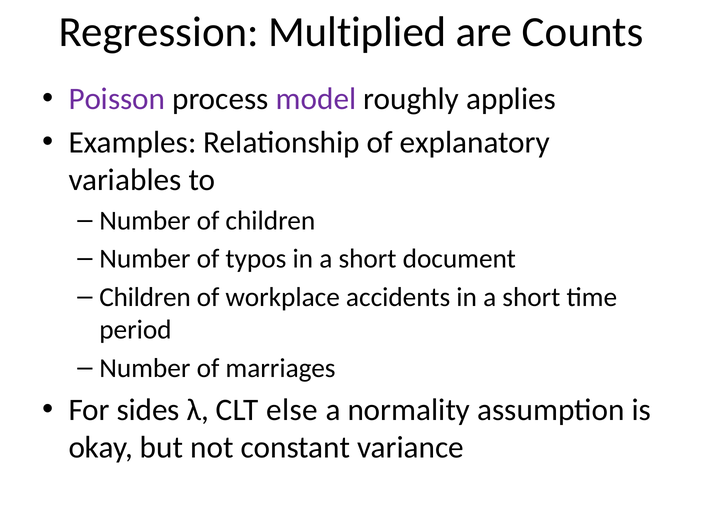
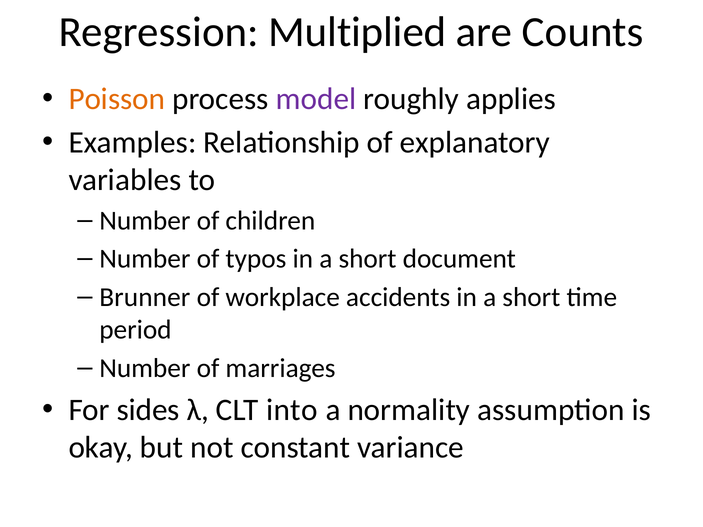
Poisson colour: purple -> orange
Children at (145, 297): Children -> Brunner
else: else -> into
